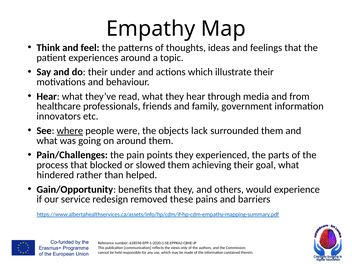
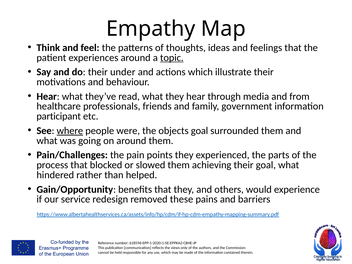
topic underline: none -> present
innovators: innovators -> participant
objects lack: lack -> goal
